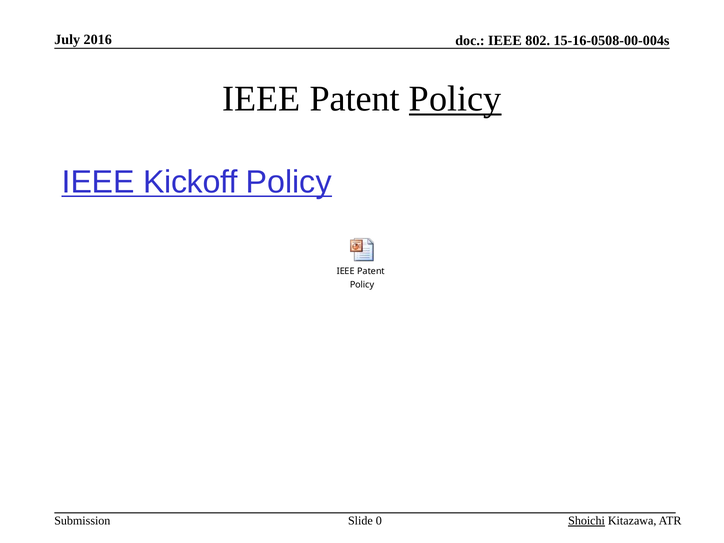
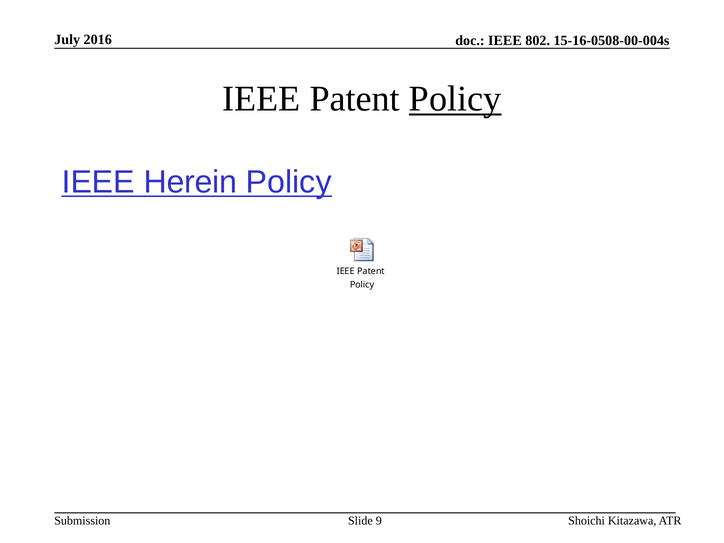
Kickoff: Kickoff -> Herein
0: 0 -> 9
Shoichi underline: present -> none
